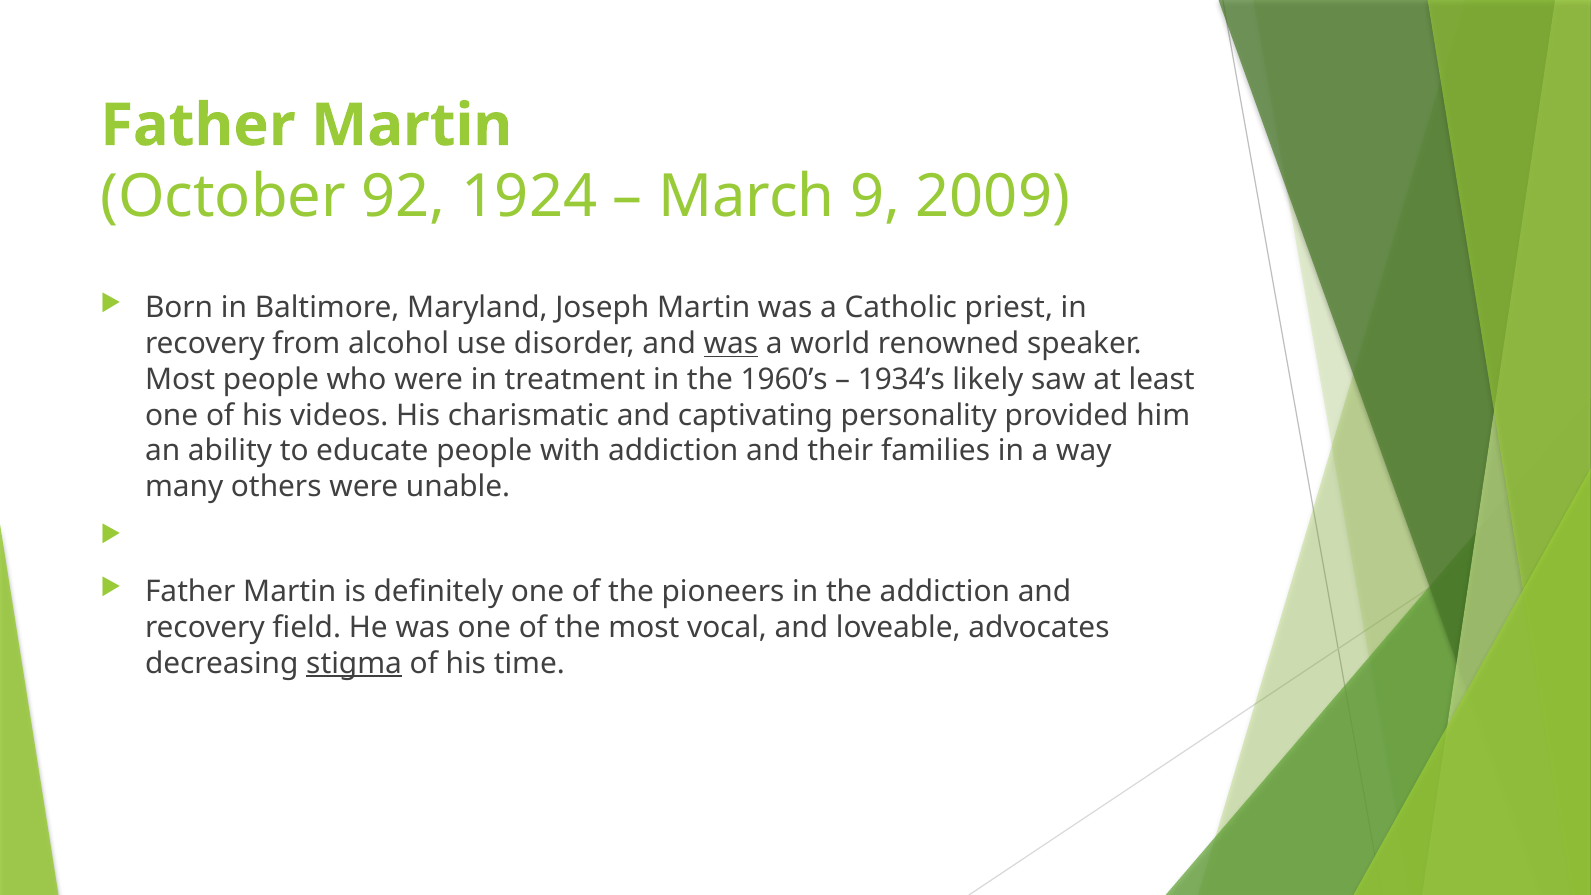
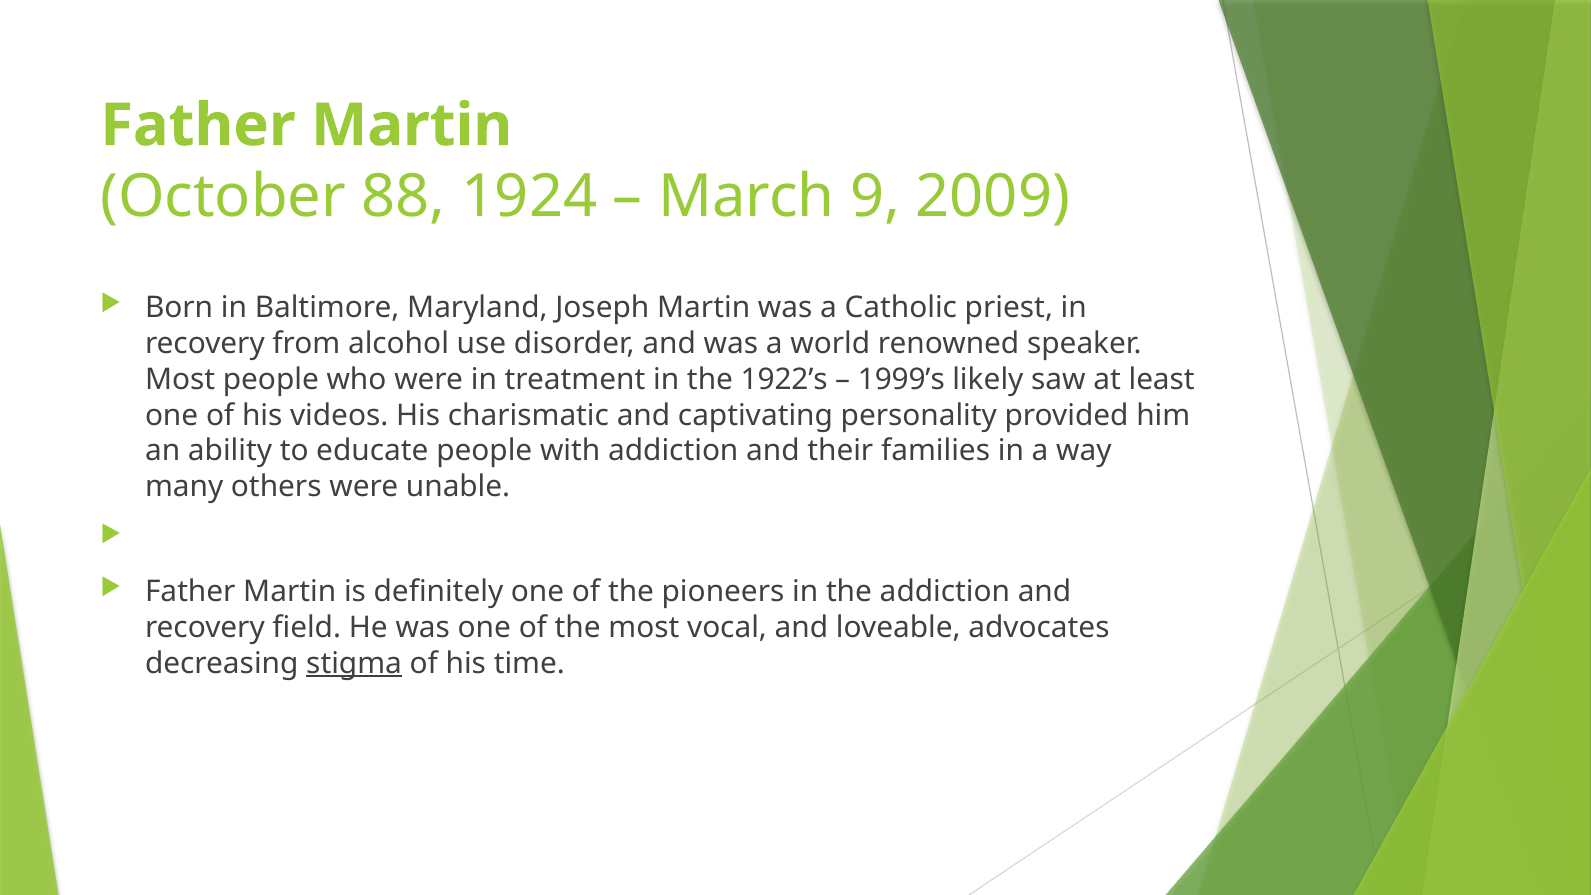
92: 92 -> 88
was at (731, 344) underline: present -> none
1960’s: 1960’s -> 1922’s
1934’s: 1934’s -> 1999’s
